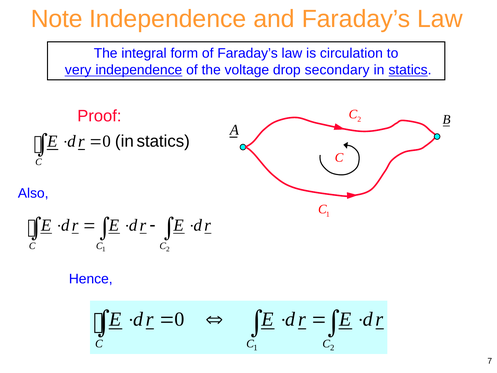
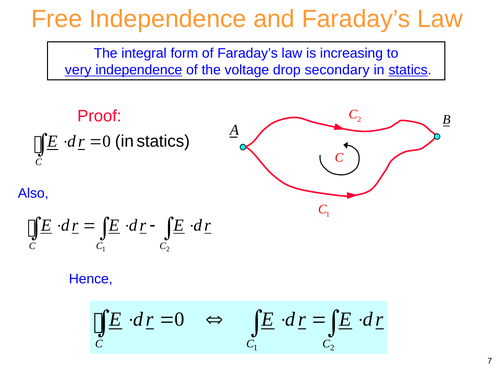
Note: Note -> Free
circulation: circulation -> increasing
